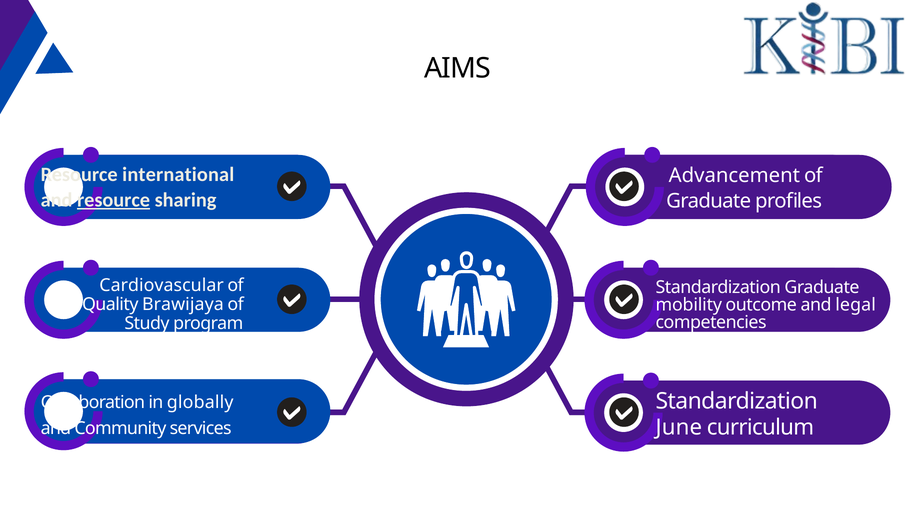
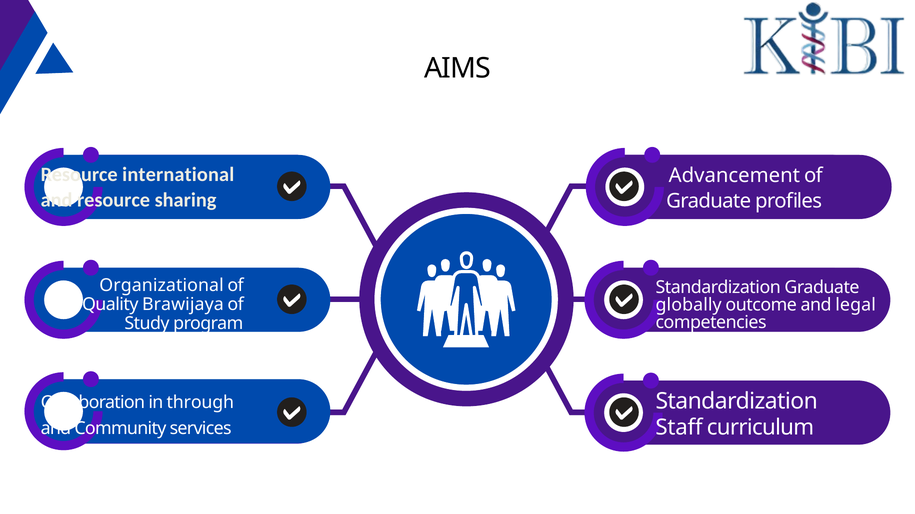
resource at (114, 200) underline: present -> none
Cardiovascular: Cardiovascular -> Organizational
mobility: mobility -> globally
globally: globally -> through
June: June -> Staff
